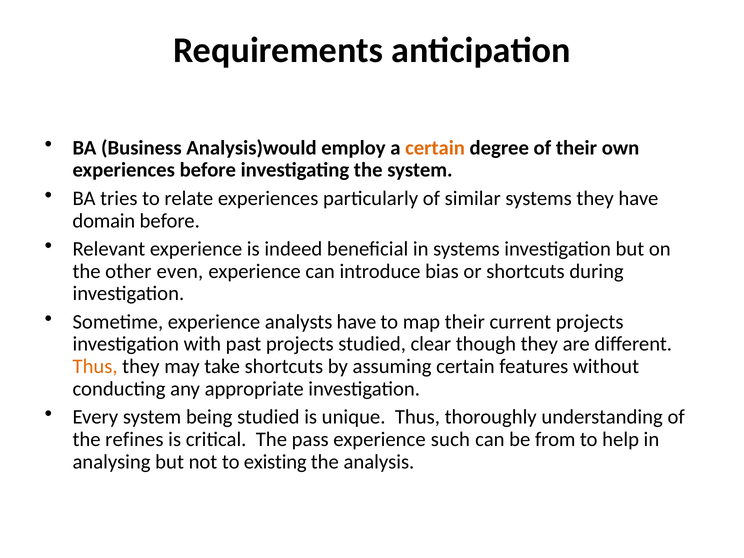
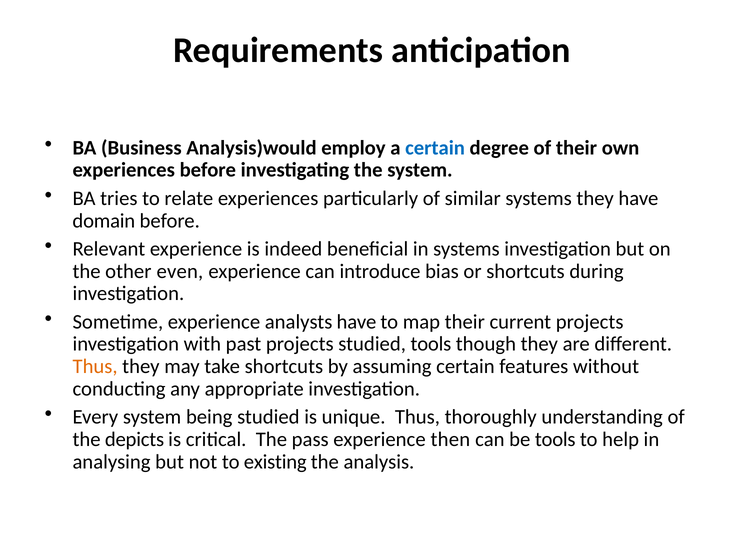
certain at (435, 148) colour: orange -> blue
studied clear: clear -> tools
refines: refines -> depicts
such: such -> then
be from: from -> tools
